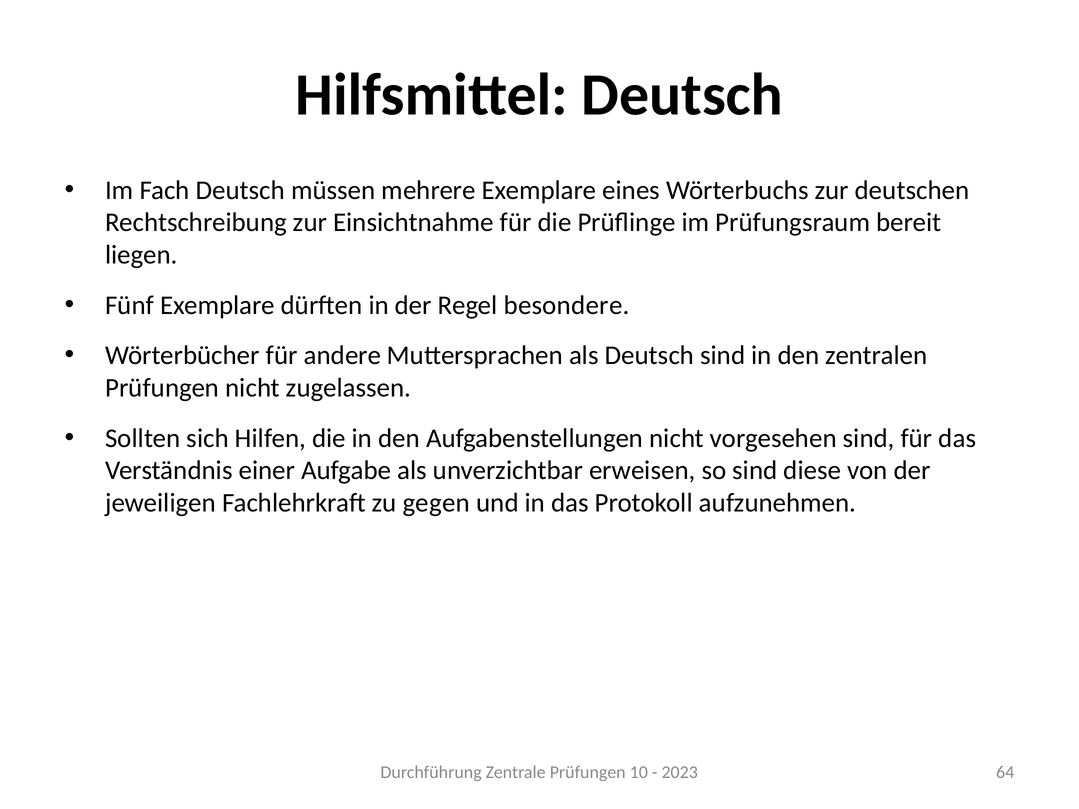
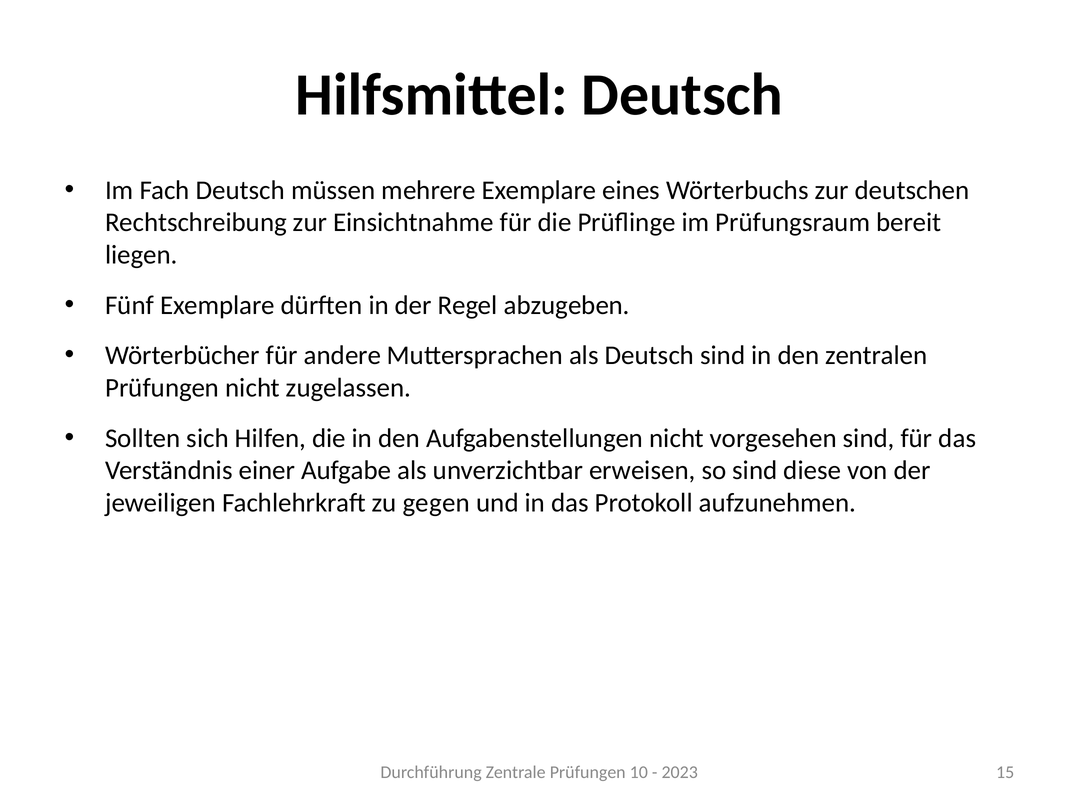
besondere: besondere -> abzugeben
64: 64 -> 15
